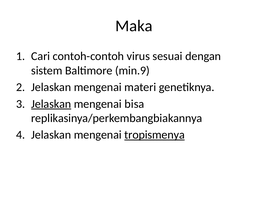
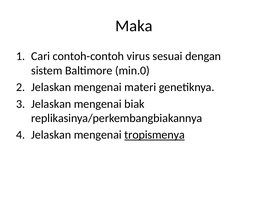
min.9: min.9 -> min.0
Jelaskan at (51, 104) underline: present -> none
bisa: bisa -> biak
